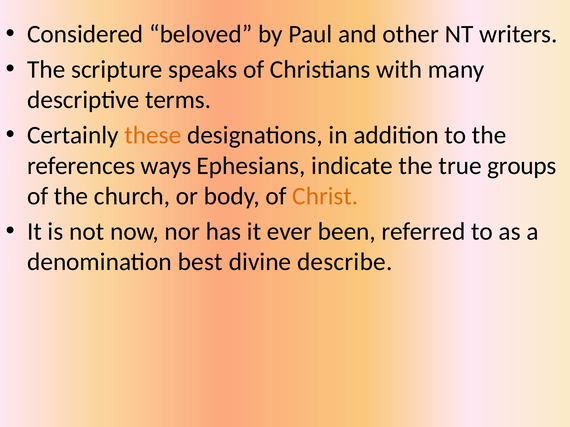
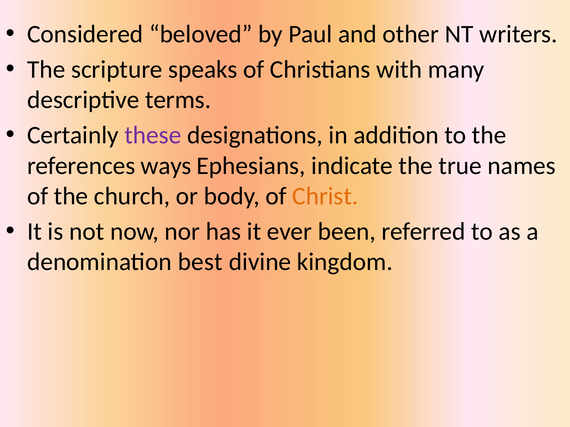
these colour: orange -> purple
groups: groups -> names
describe: describe -> kingdom
